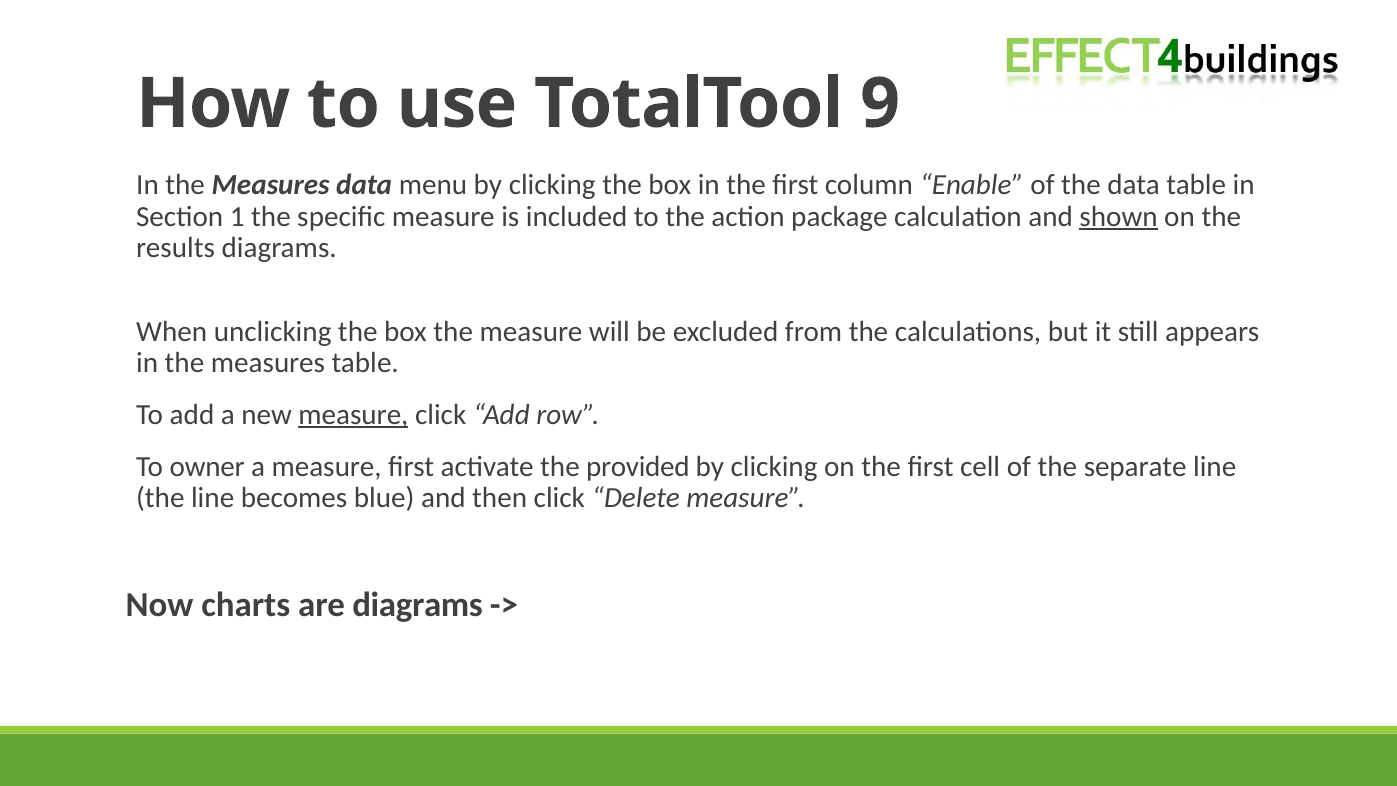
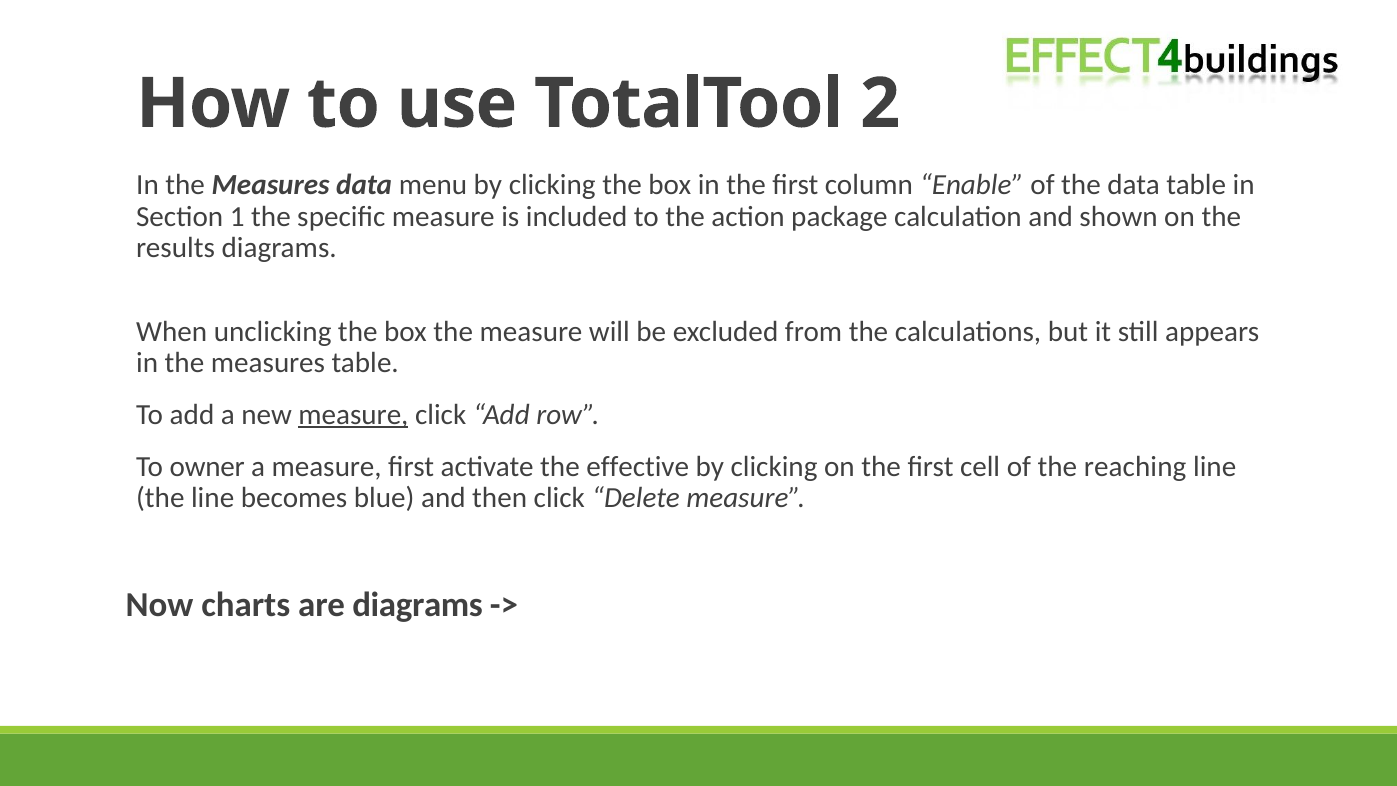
9: 9 -> 2
shown underline: present -> none
provided: provided -> effective
separate: separate -> reaching
